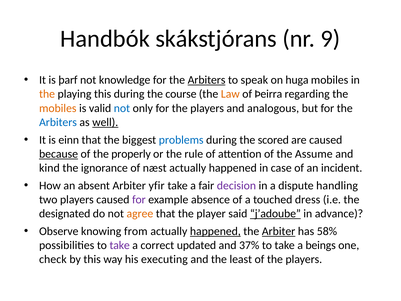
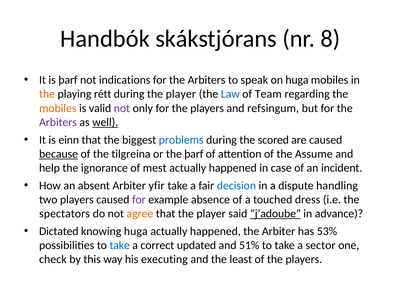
9: 9 -> 8
knowledge: knowledge -> indications
Arbiters at (207, 80) underline: present -> none
playing this: this -> rétt
during the course: course -> player
Law colour: orange -> blue
Þeirra: Þeirra -> Team
not at (122, 108) colour: blue -> purple
analogous: analogous -> refsingum
Arbiters at (58, 122) colour: blue -> purple
properly: properly -> tilgreina
the rule: rule -> þarf
kind: kind -> help
næst: næst -> mest
decision colour: purple -> blue
designated: designated -> spectators
Observe: Observe -> Dictated
knowing from: from -> huga
happened at (215, 231) underline: present -> none
Arbiter at (279, 231) underline: present -> none
58%: 58% -> 53%
take at (120, 245) colour: purple -> blue
37%: 37% -> 51%
beings: beings -> sector
